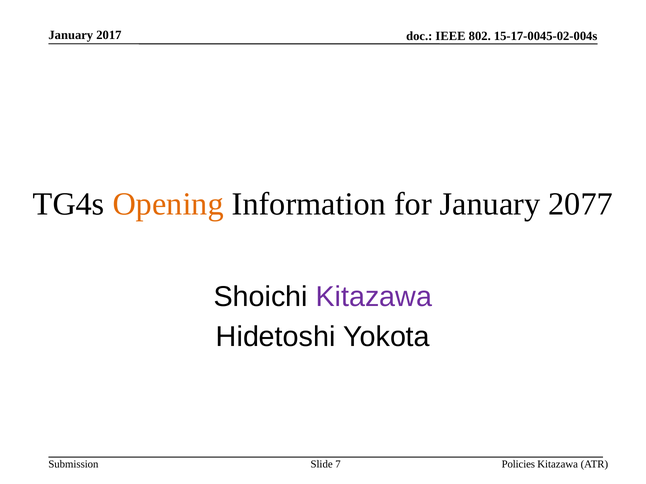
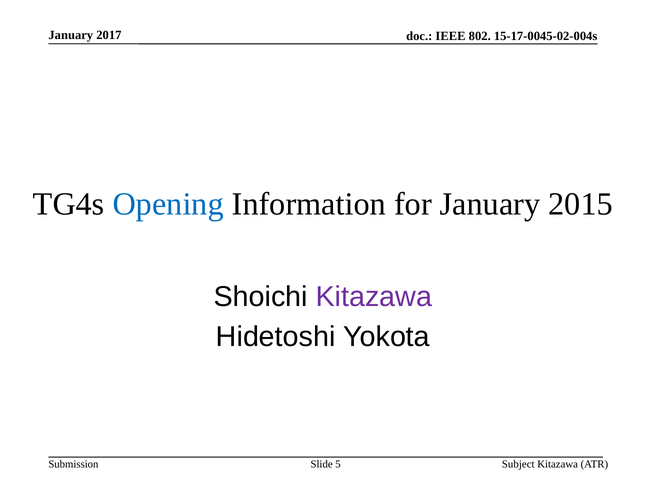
Opening colour: orange -> blue
2077: 2077 -> 2015
7: 7 -> 5
Policies: Policies -> Subject
